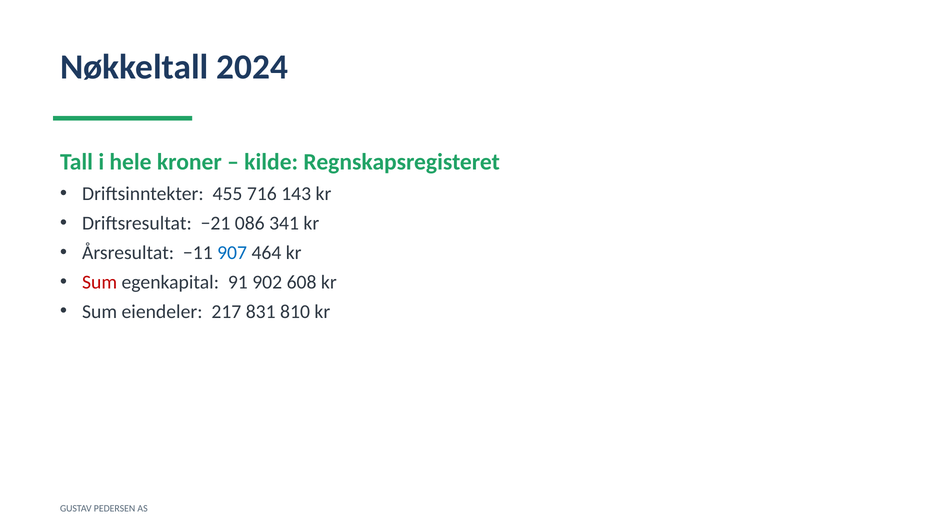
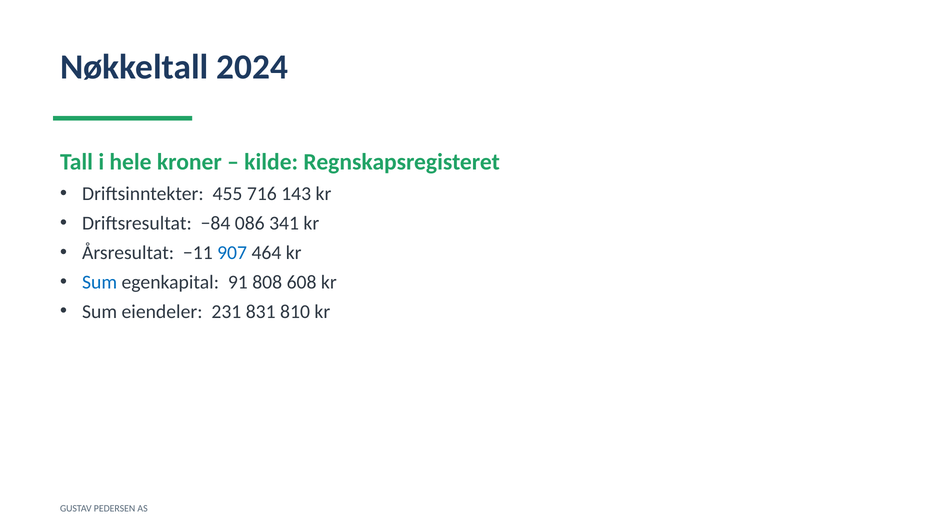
−21: −21 -> −84
Sum at (100, 282) colour: red -> blue
902: 902 -> 808
217: 217 -> 231
